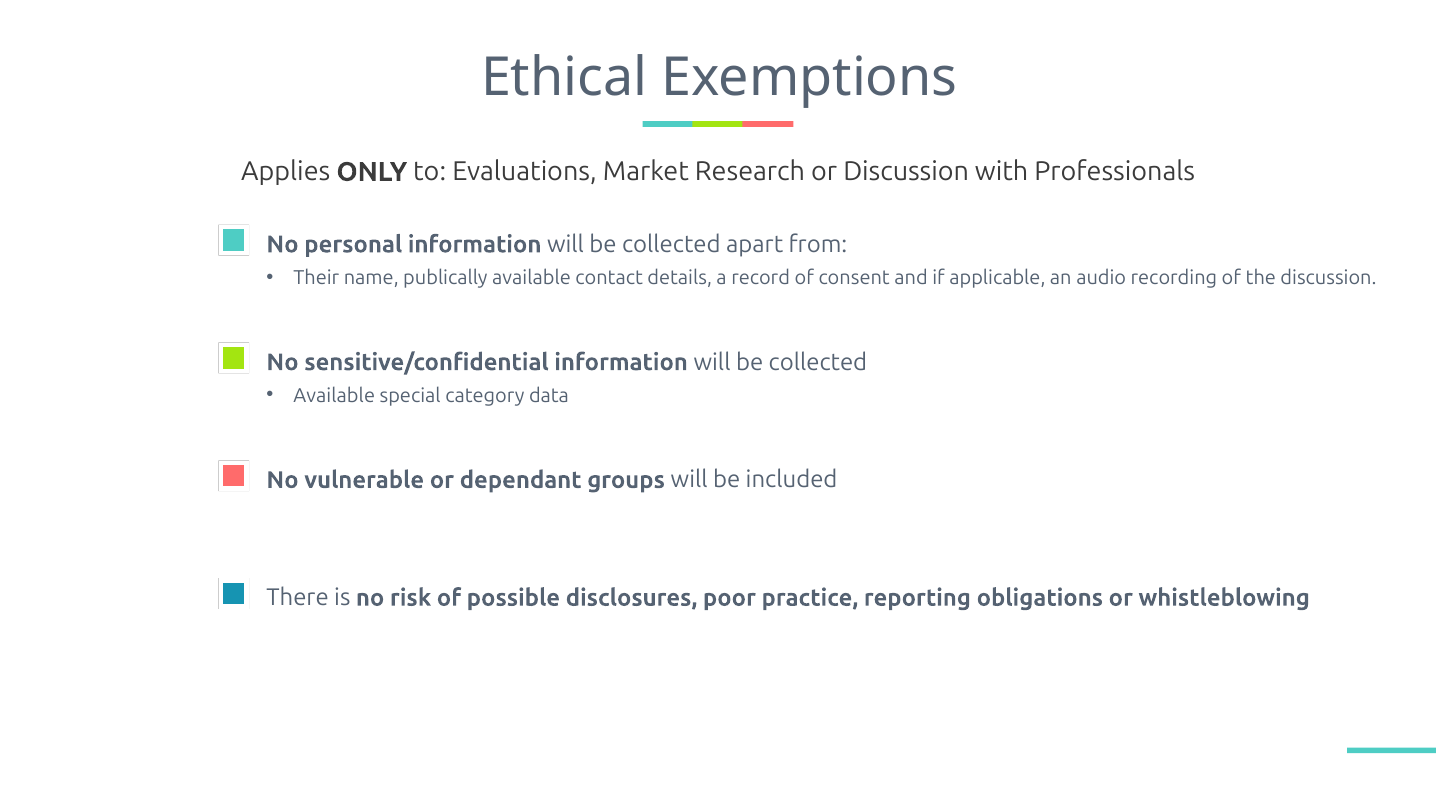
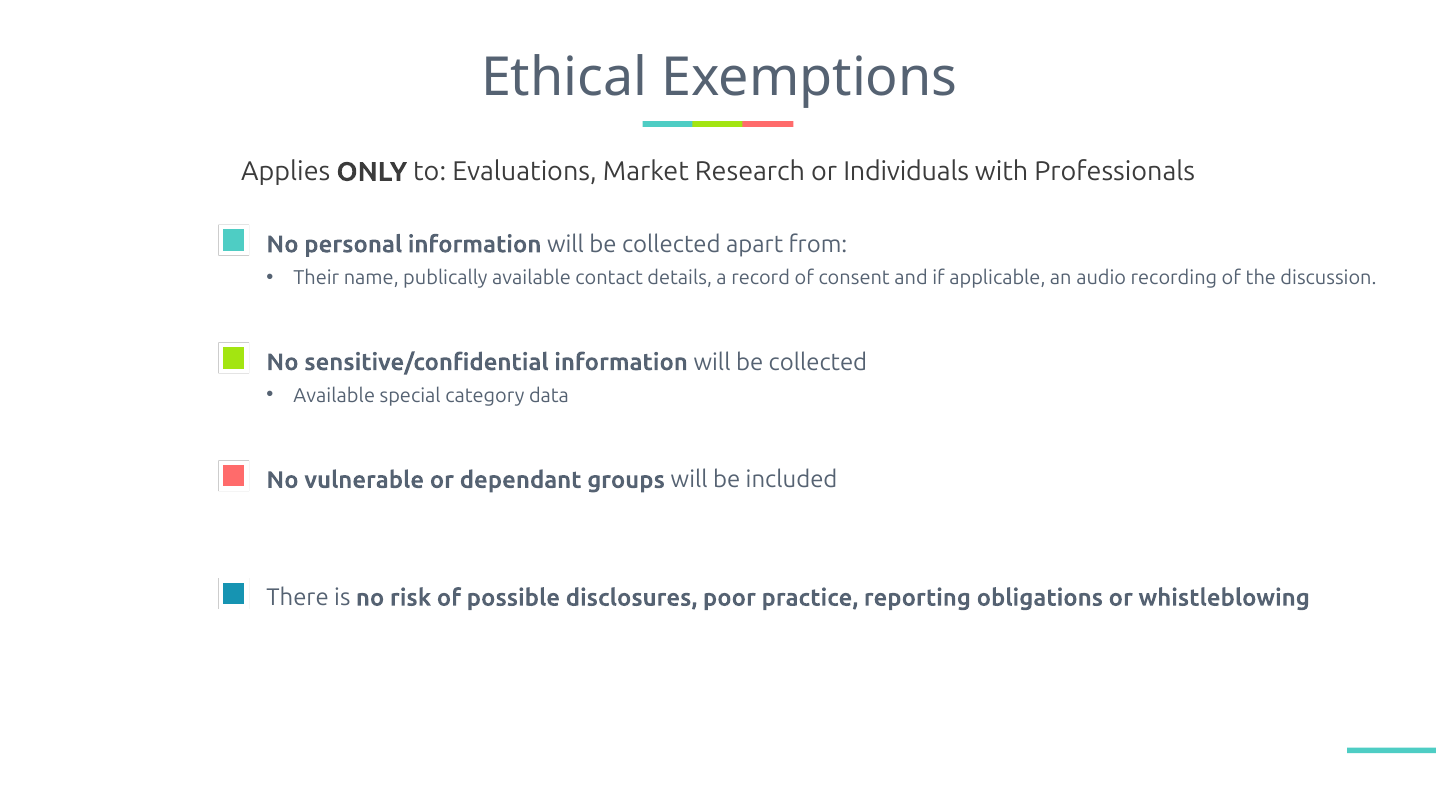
or Discussion: Discussion -> Individuals
